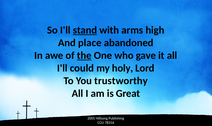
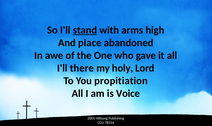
the underline: present -> none
could: could -> there
trustworthy: trustworthy -> propitiation
Great: Great -> Voice
